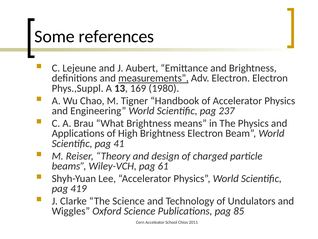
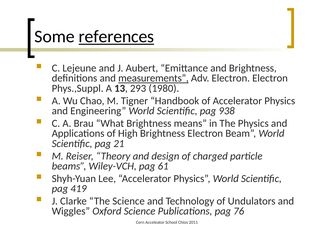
references underline: none -> present
169: 169 -> 293
237: 237 -> 938
41: 41 -> 21
85: 85 -> 76
